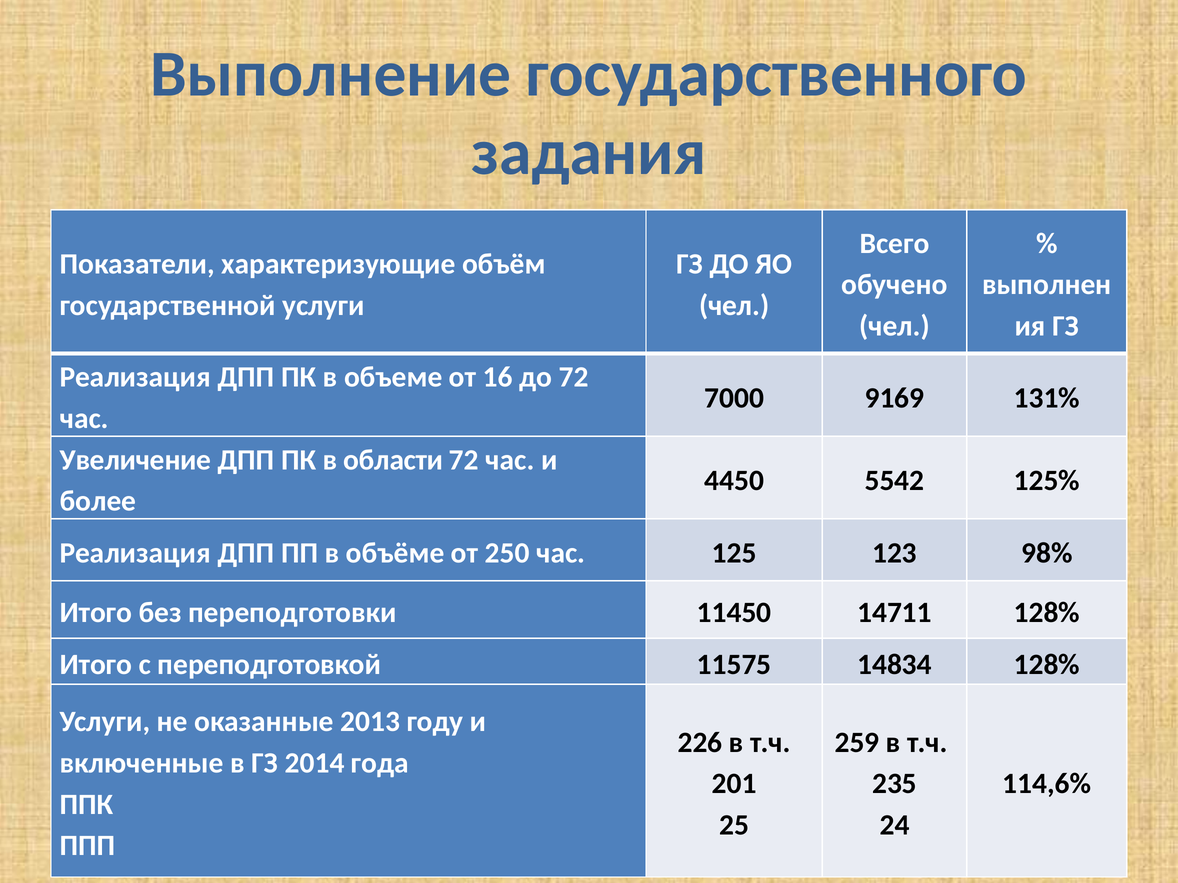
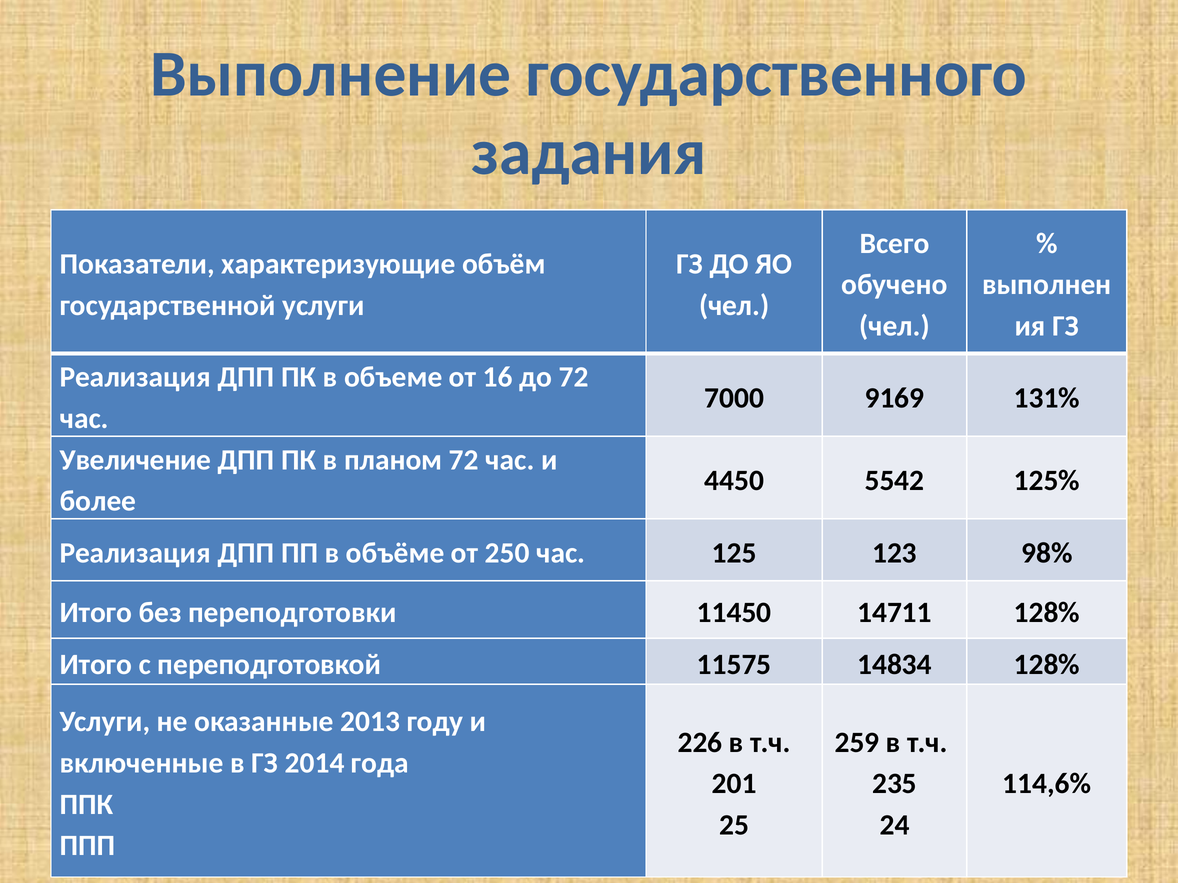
области: области -> планом
